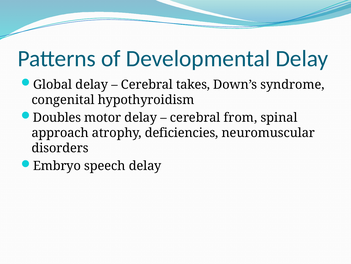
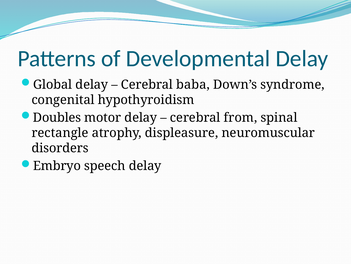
takes: takes -> baba
approach: approach -> rectangle
deficiencies: deficiencies -> displeasure
